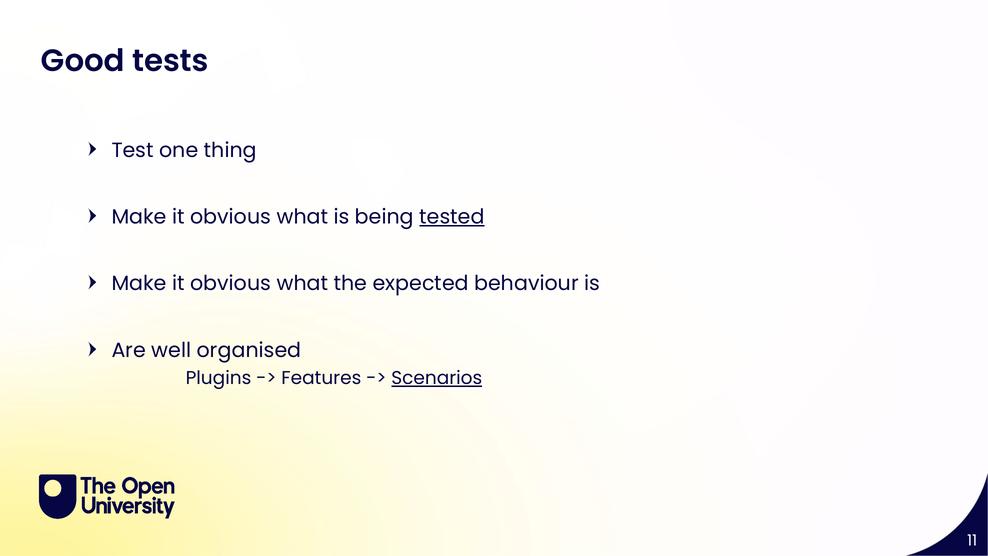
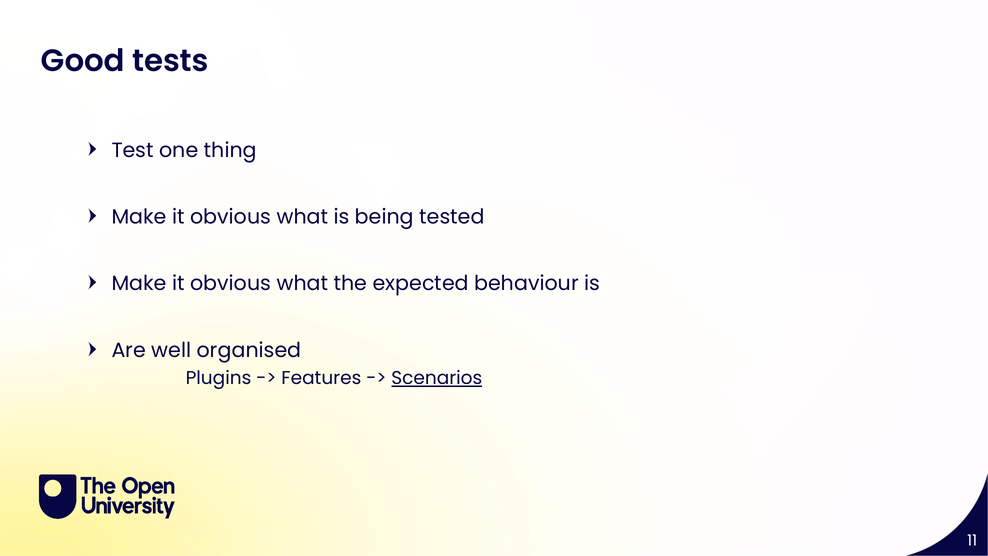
tested underline: present -> none
